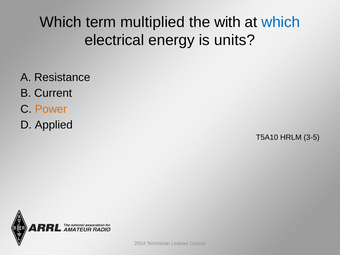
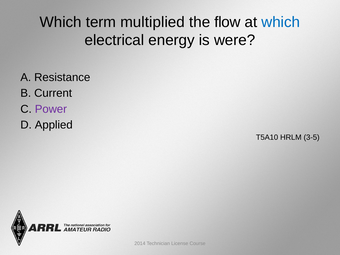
with: with -> flow
units: units -> were
Power colour: orange -> purple
